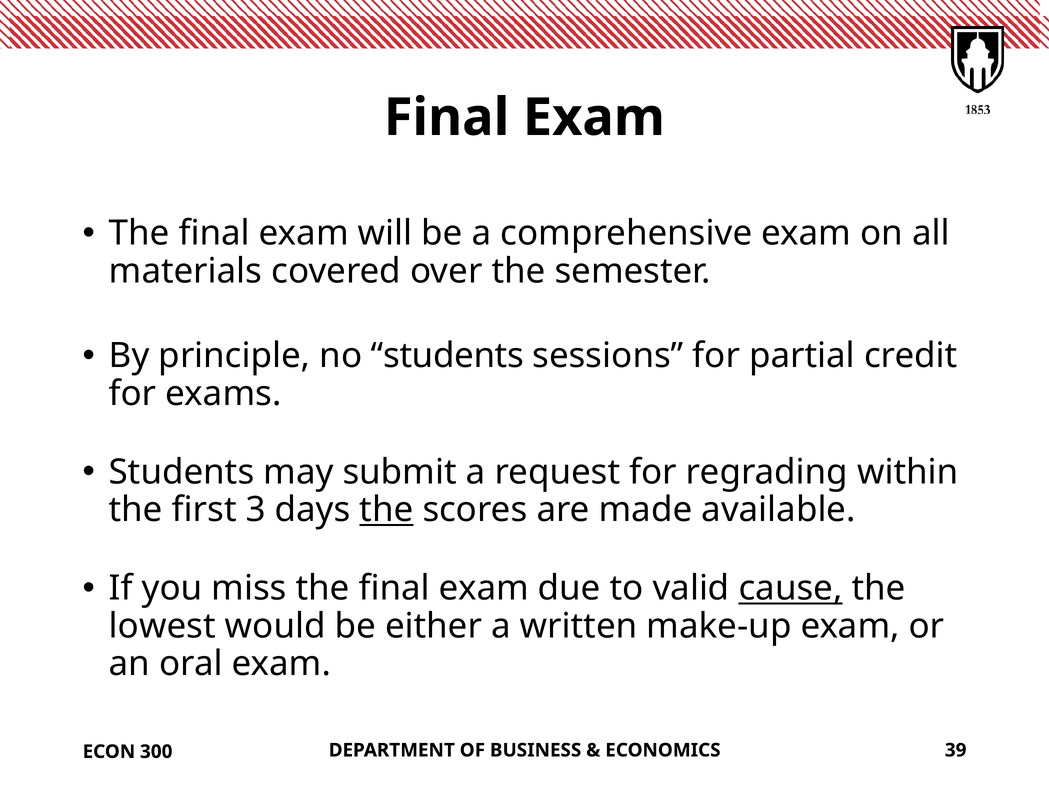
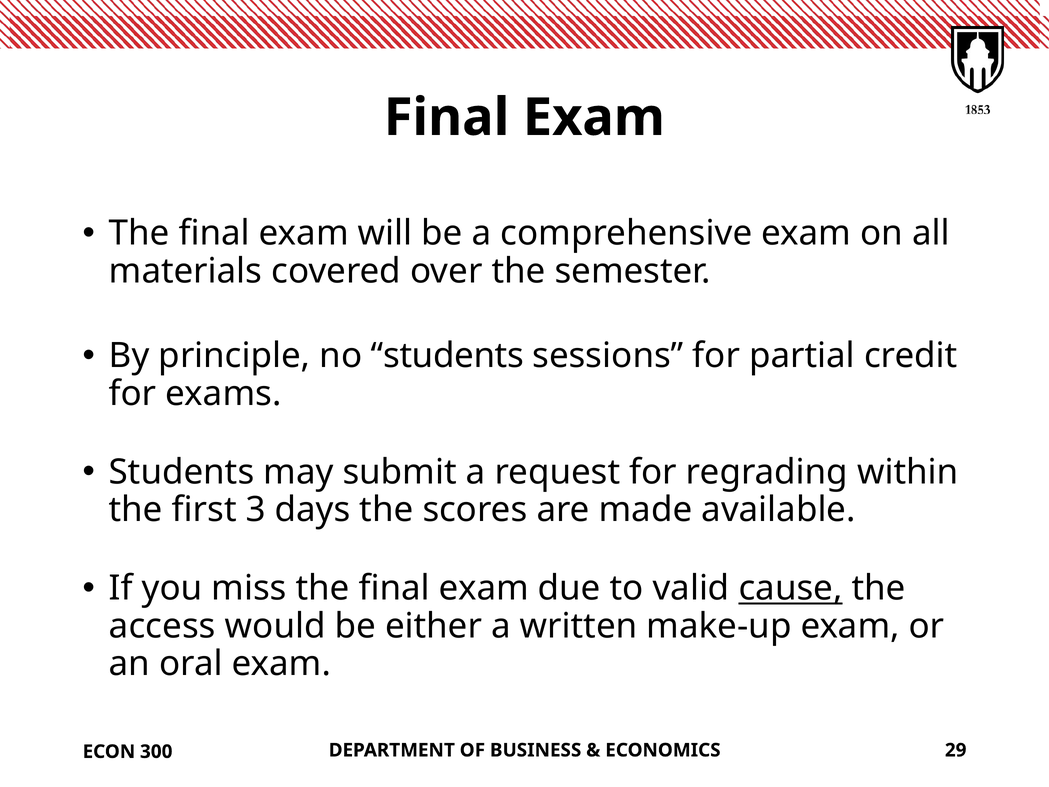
the at (386, 510) underline: present -> none
lowest: lowest -> access
39: 39 -> 29
